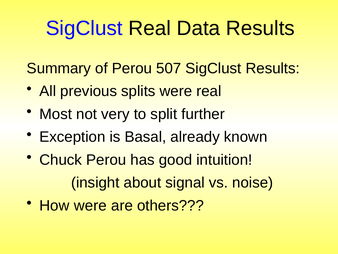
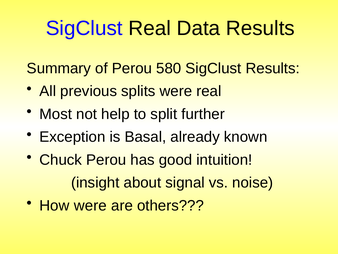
507: 507 -> 580
very: very -> help
